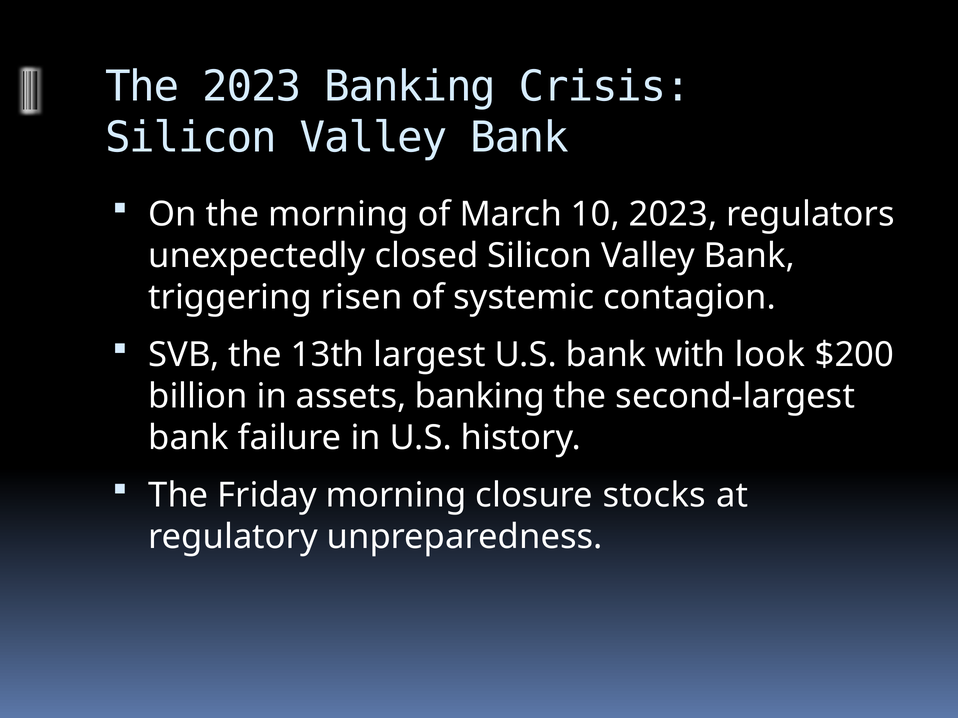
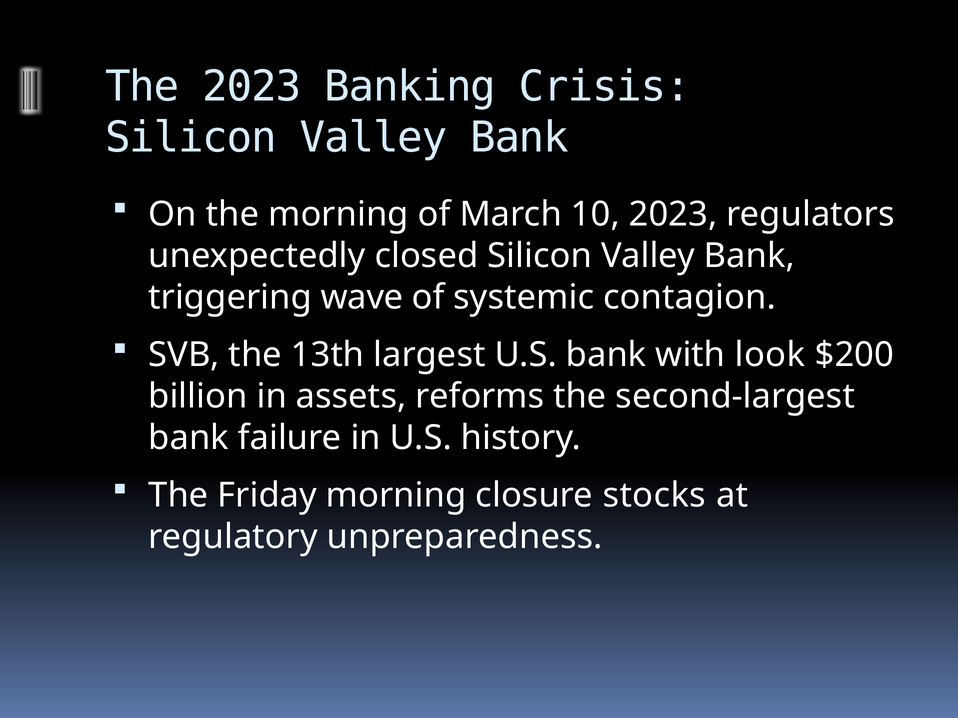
risen: risen -> wave
assets banking: banking -> reforms
